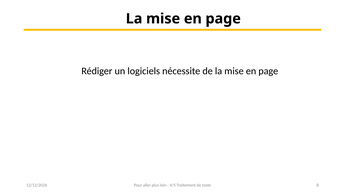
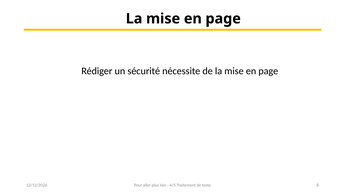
logiciels: logiciels -> sécurité
